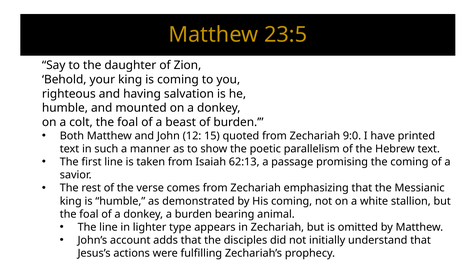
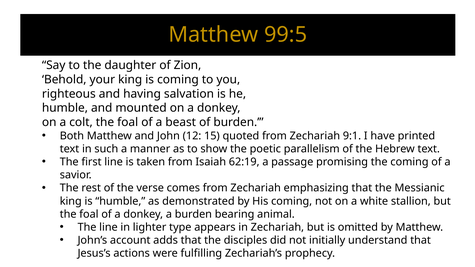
23:5: 23:5 -> 99:5
9:0: 9:0 -> 9:1
62:13: 62:13 -> 62:19
